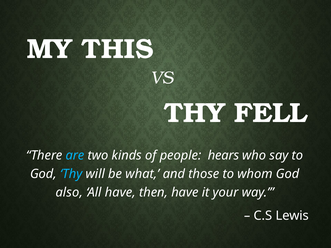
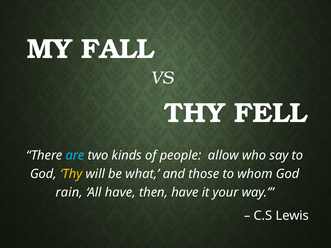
THIS: THIS -> FALL
hears: hears -> allow
Thy at (71, 174) colour: light blue -> yellow
also: also -> rain
